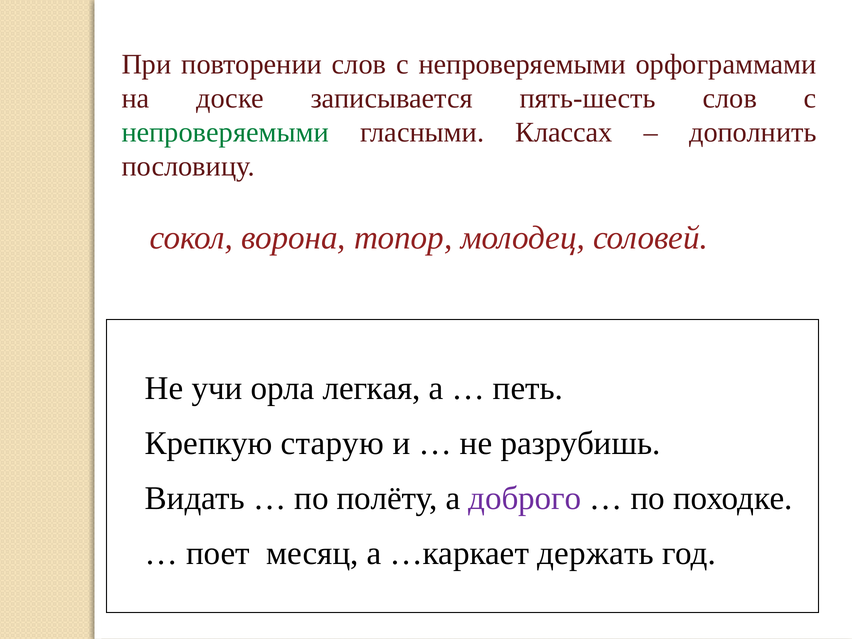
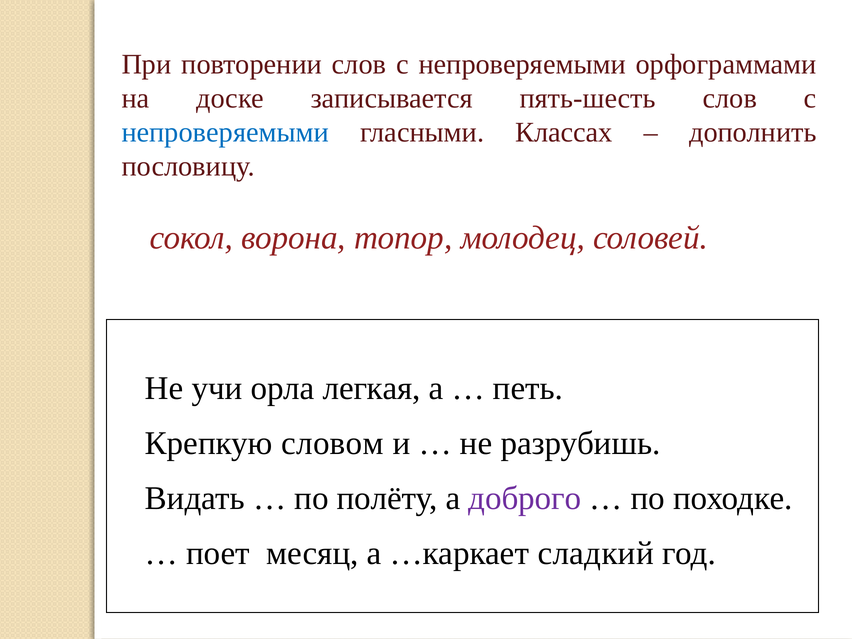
непроверяемыми at (225, 132) colour: green -> blue
старую: старую -> словом
держать: держать -> сладкий
